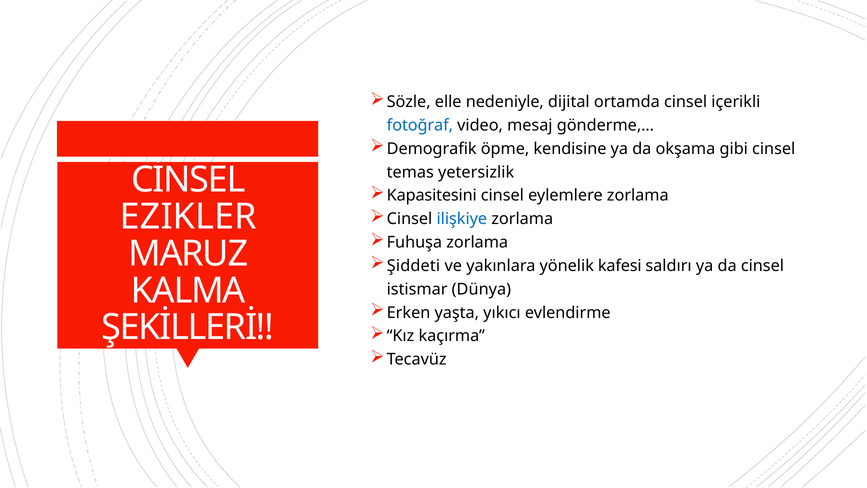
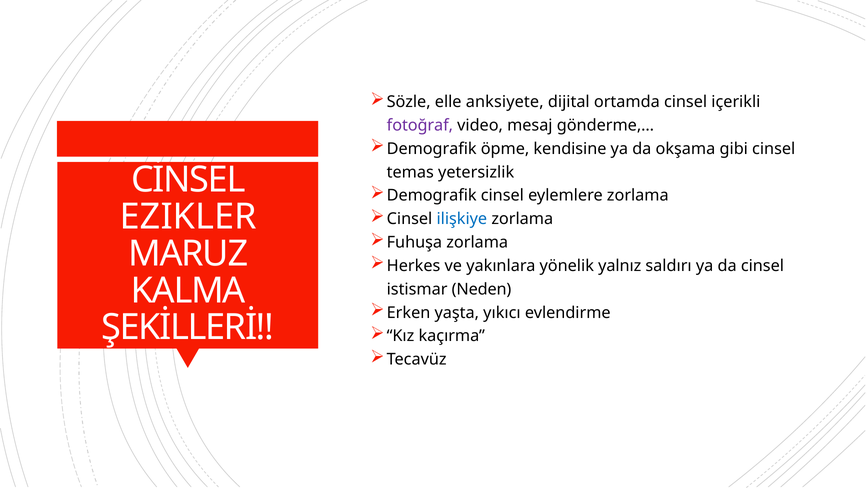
nedeniyle: nedeniyle -> anksiyete
fotoğraf colour: blue -> purple
Kapasitesini at (432, 195): Kapasitesini -> Demografik
Şiddeti: Şiddeti -> Herkes
kafesi: kafesi -> yalnız
Dünya: Dünya -> Neden
